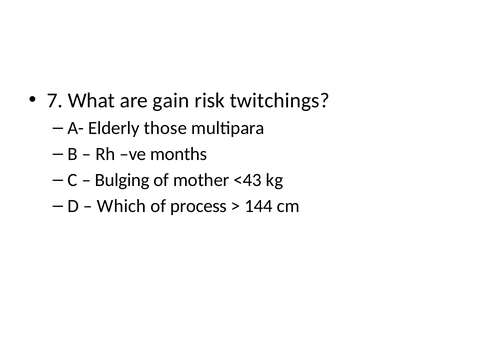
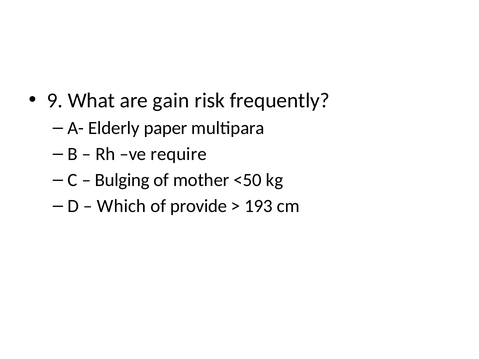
7: 7 -> 9
twitchings: twitchings -> frequently
those: those -> paper
months: months -> require
<43: <43 -> <50
process: process -> provide
144: 144 -> 193
